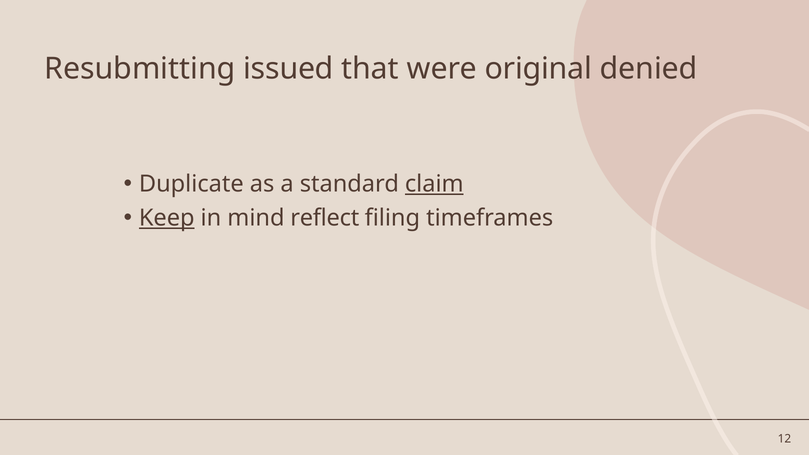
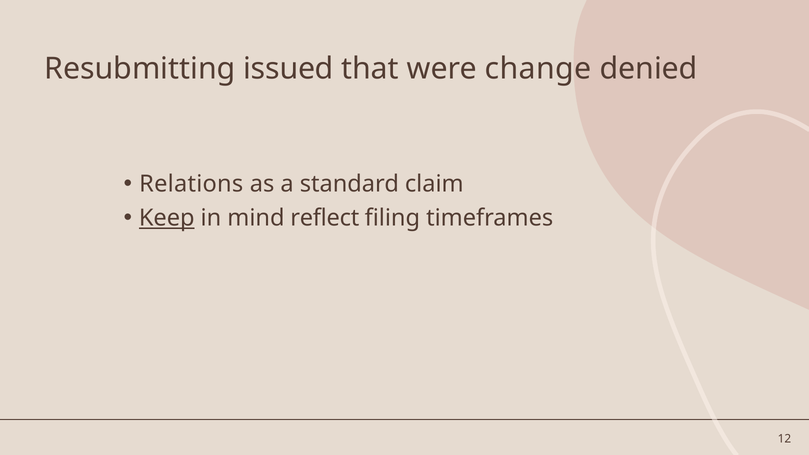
original: original -> change
Duplicate: Duplicate -> Relations
claim underline: present -> none
